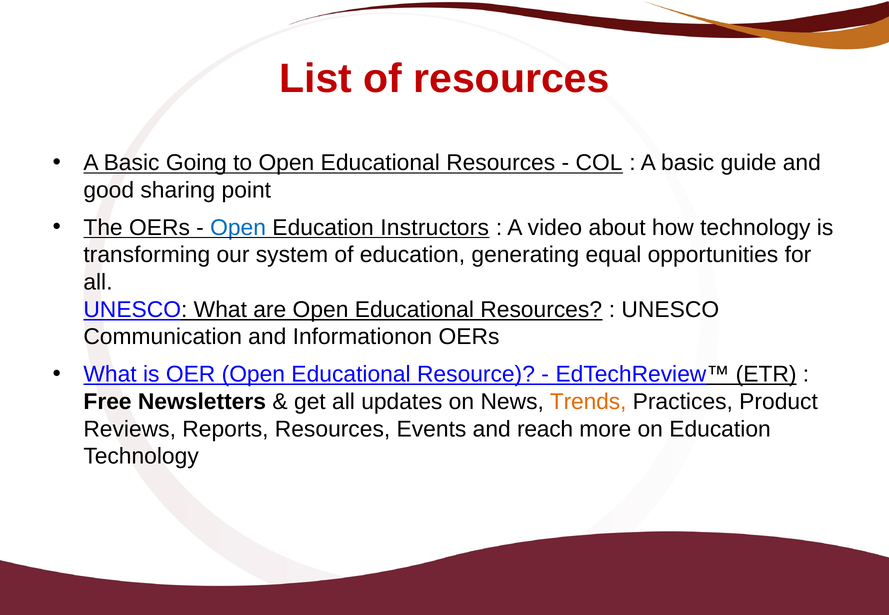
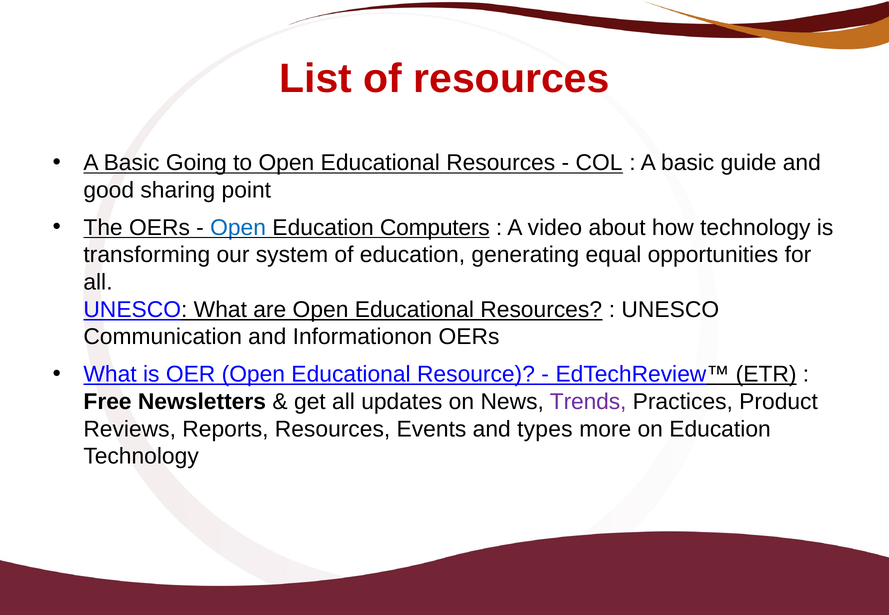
Instructors: Instructors -> Computers
Trends colour: orange -> purple
reach: reach -> types
